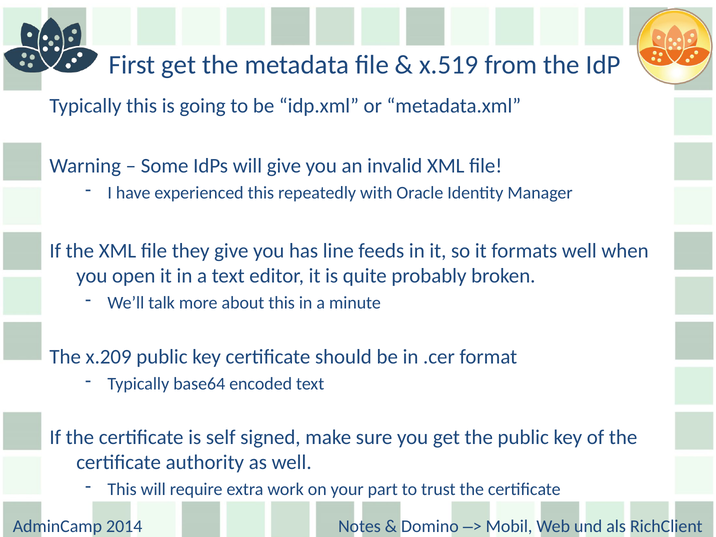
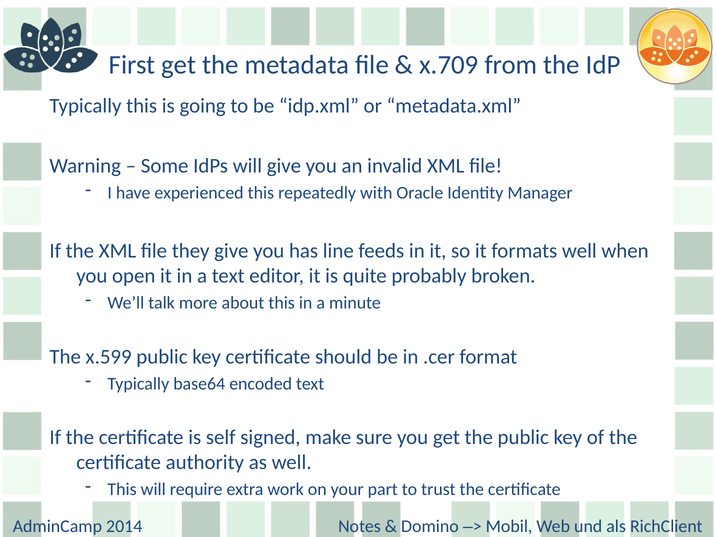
x.519: x.519 -> x.709
x.209: x.209 -> x.599
